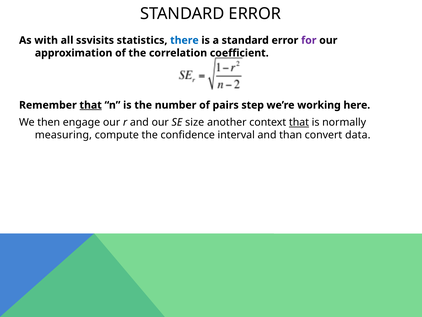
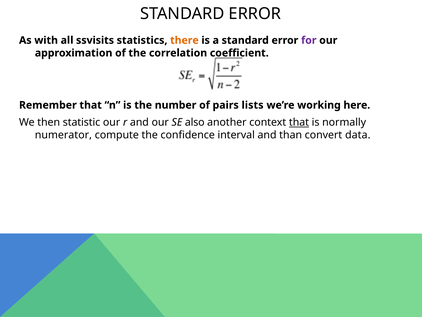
there colour: blue -> orange
that at (91, 105) underline: present -> none
step: step -> lists
engage: engage -> statistic
size: size -> also
measuring: measuring -> numerator
